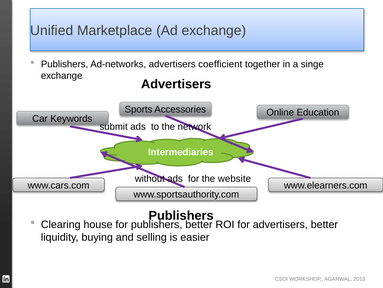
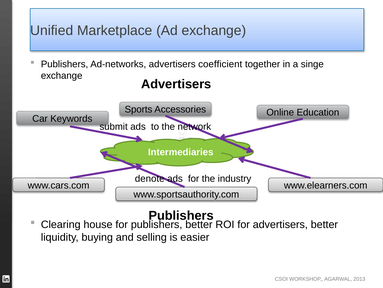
without: without -> denote
website: website -> industry
